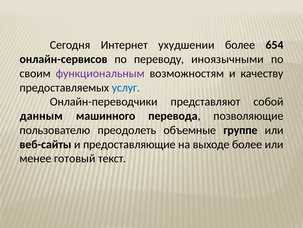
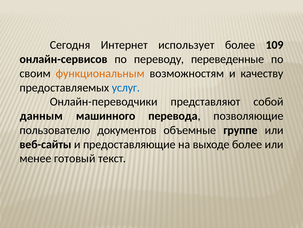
ухудшении: ухудшении -> использует
654: 654 -> 109
иноязычными: иноязычными -> переведенные
функциональным colour: purple -> orange
преодолеть: преодолеть -> документов
